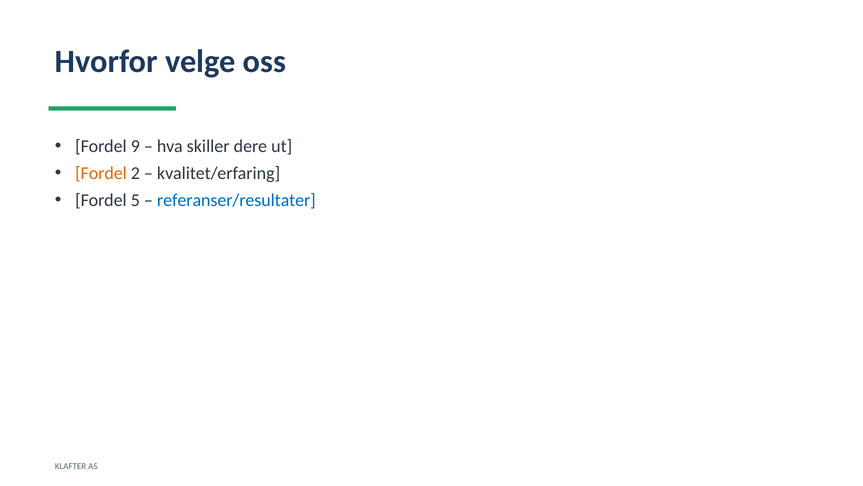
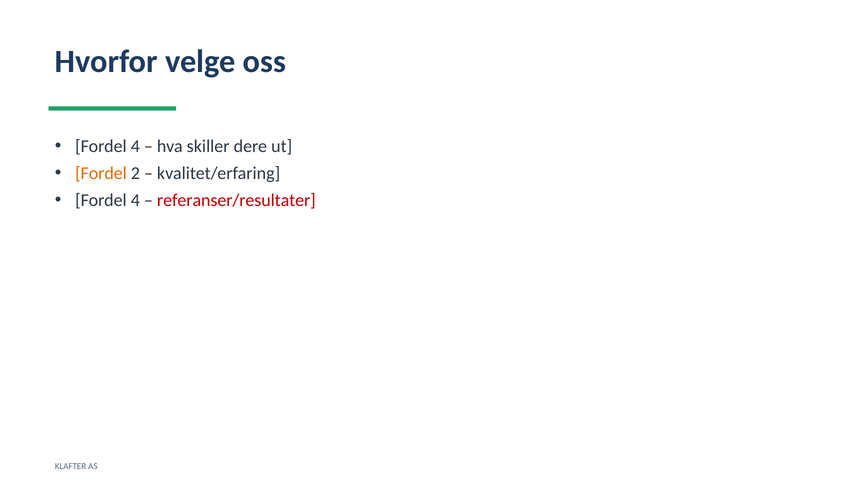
9 at (135, 146): 9 -> 4
5 at (135, 200): 5 -> 4
referanser/resultater colour: blue -> red
